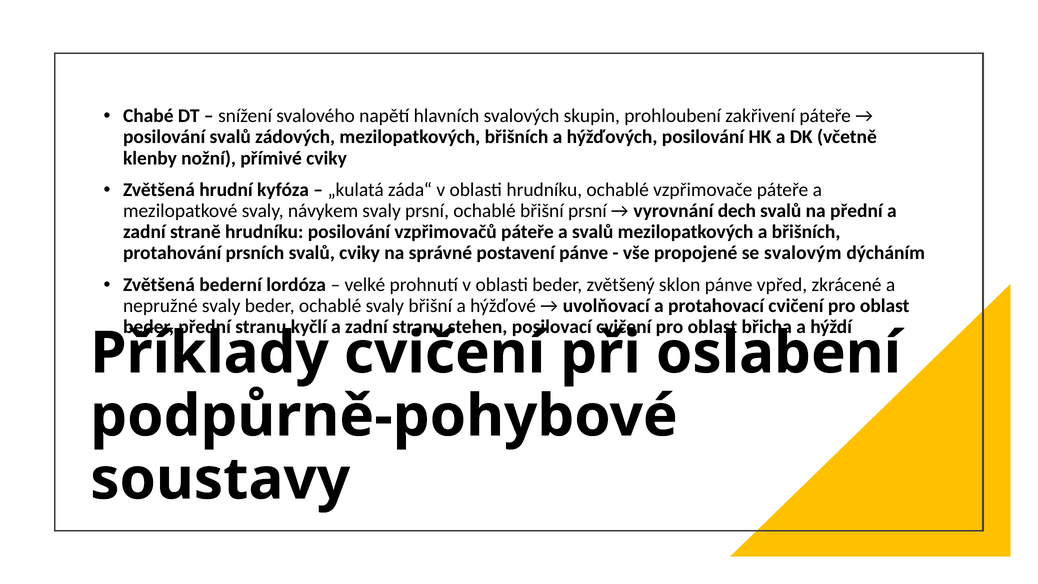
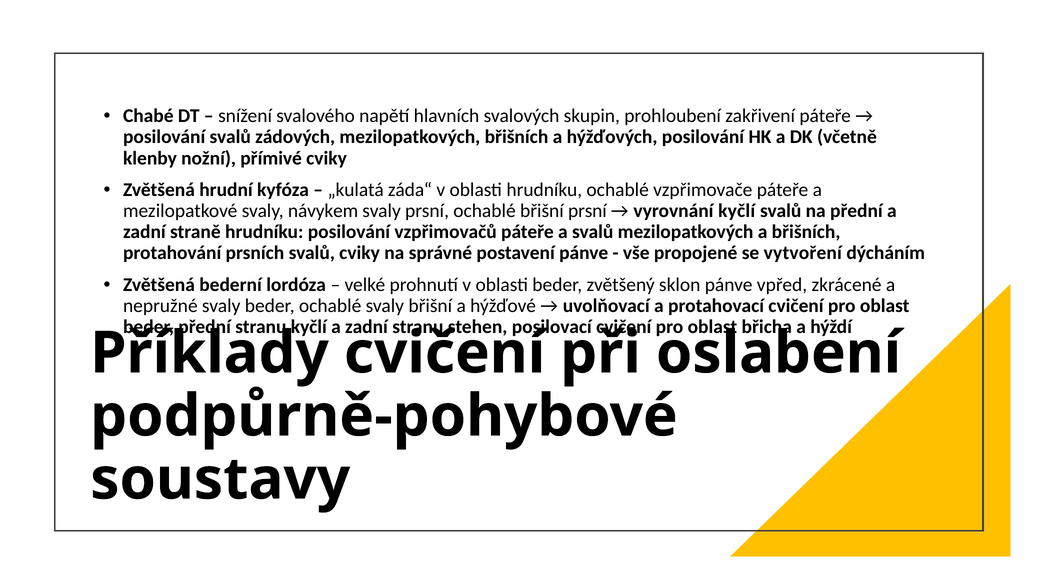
vyrovnání dech: dech -> kyčlí
svalovým: svalovým -> vytvoření
